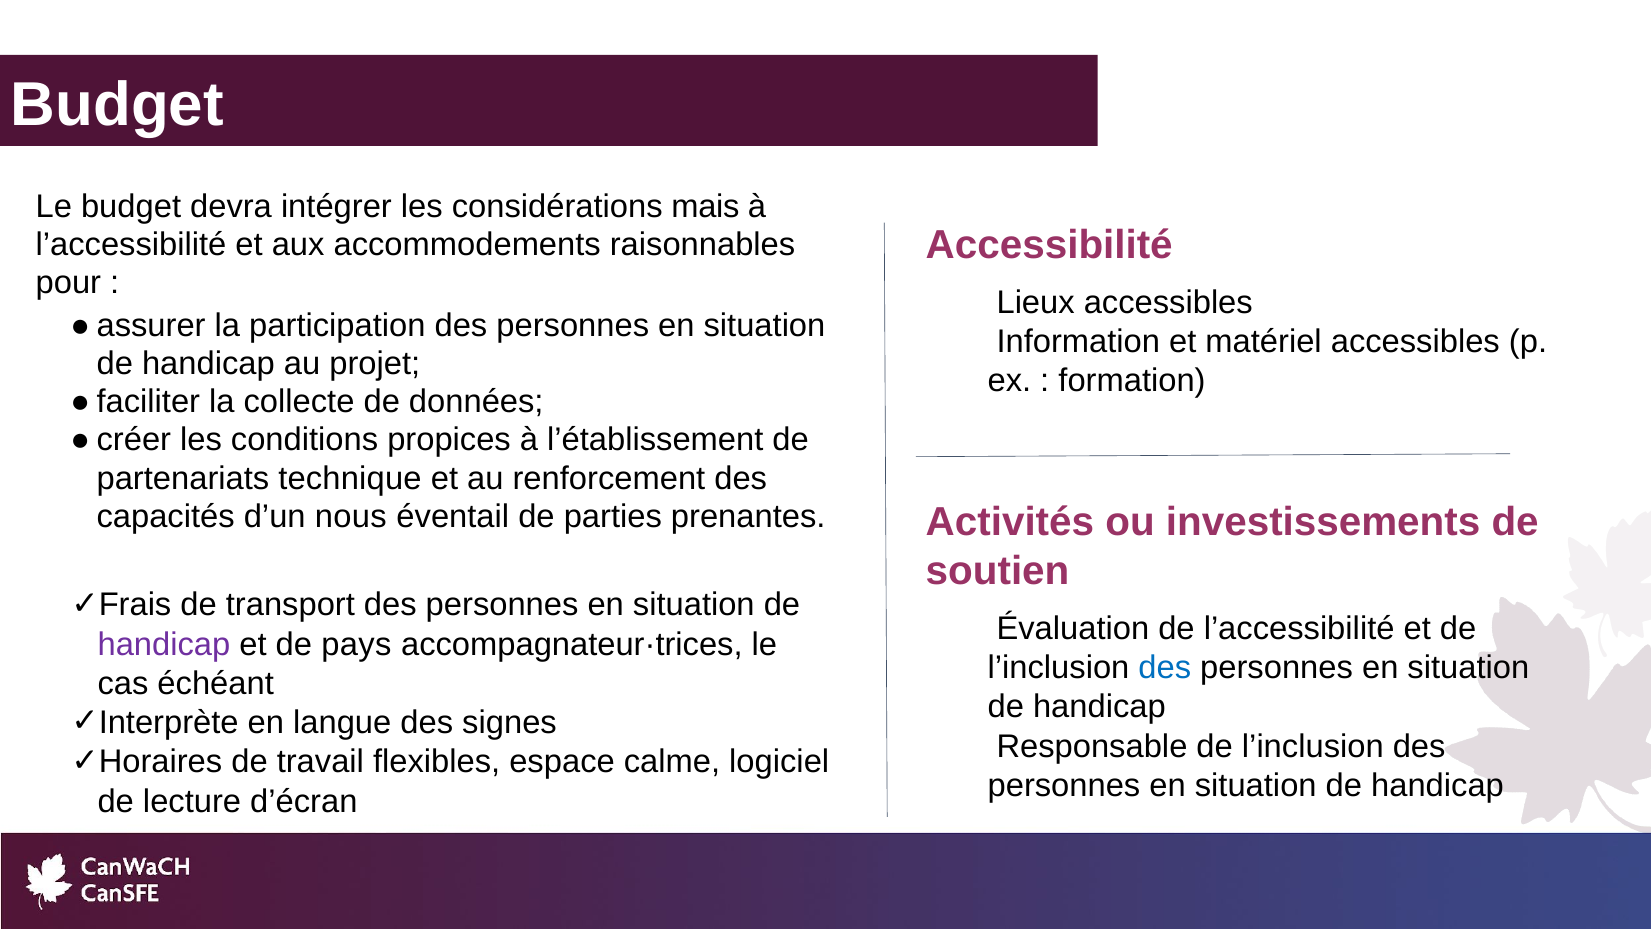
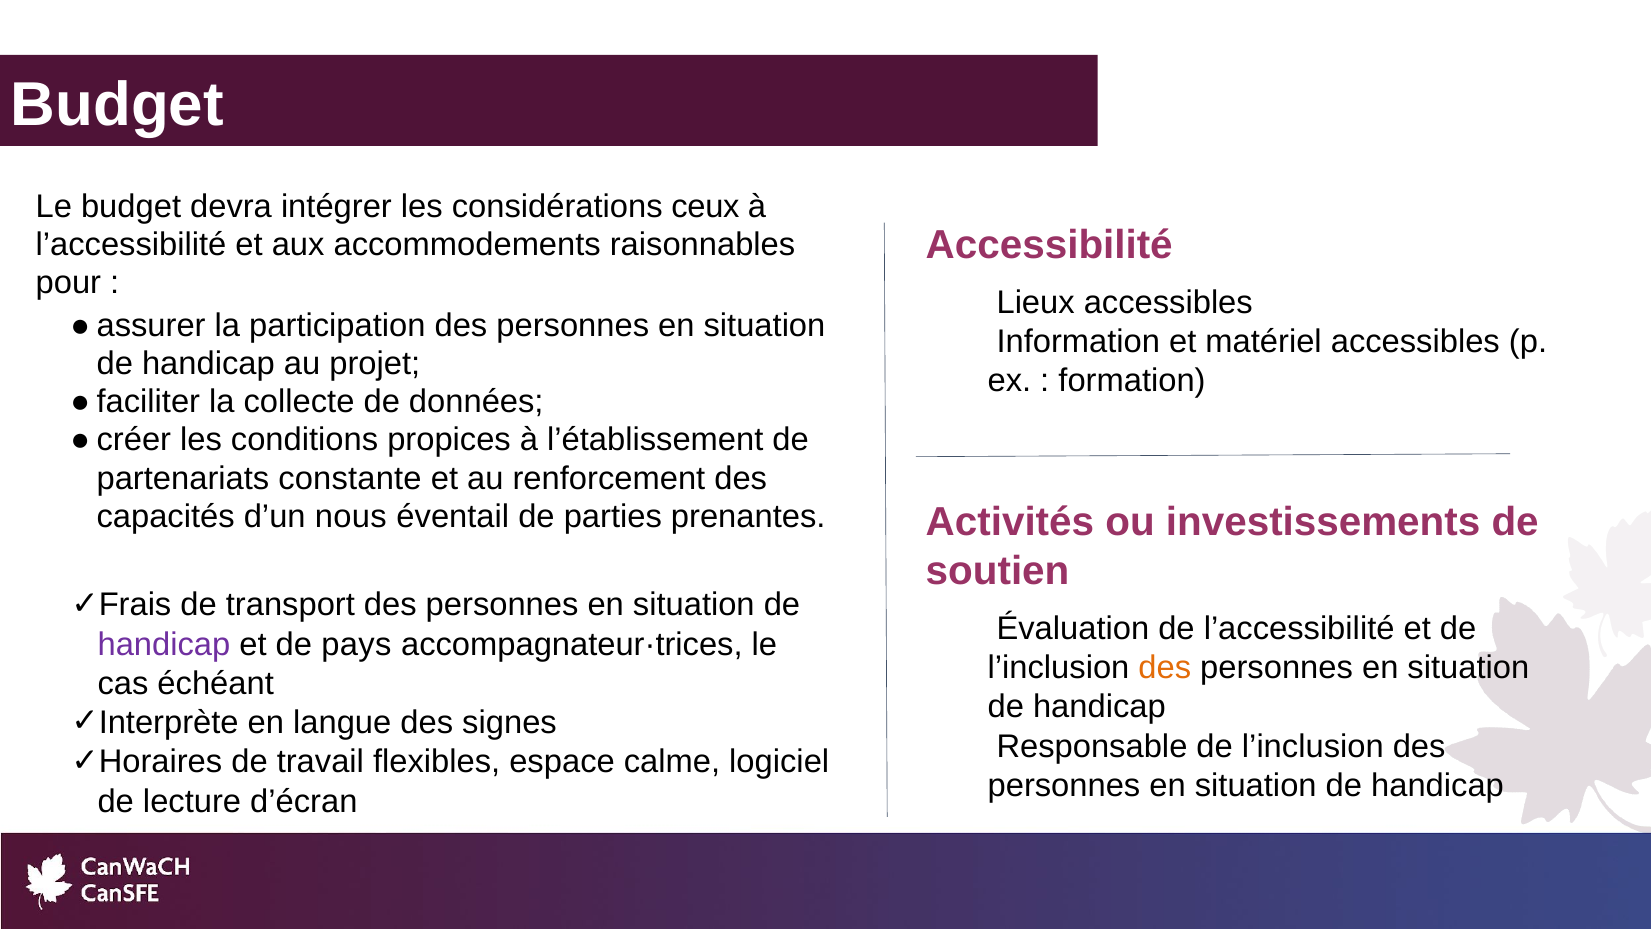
mais: mais -> ceux
technique: technique -> constante
des at (1165, 668) colour: blue -> orange
